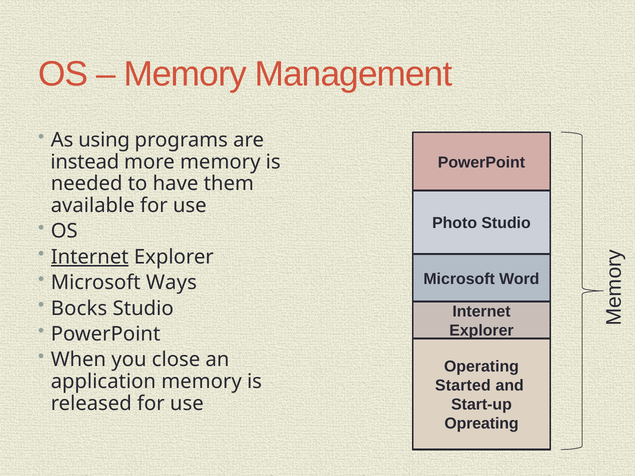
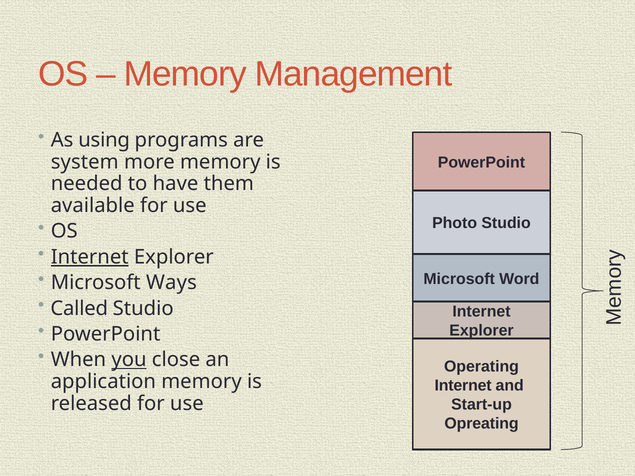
instead: instead -> system
Bocks: Bocks -> Called
you underline: none -> present
Started at (463, 386): Started -> Internet
